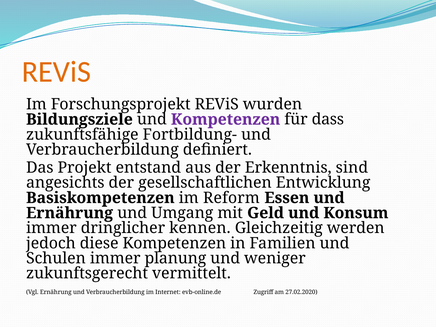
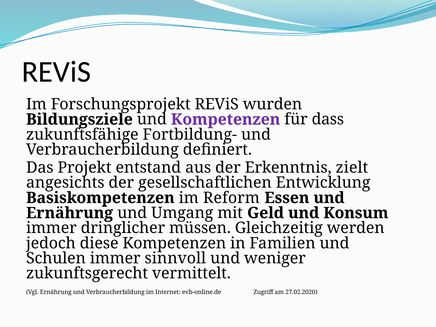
REViS at (56, 72) colour: orange -> black
sind: sind -> zielt
kennen: kennen -> müssen
planung: planung -> sinnvoll
